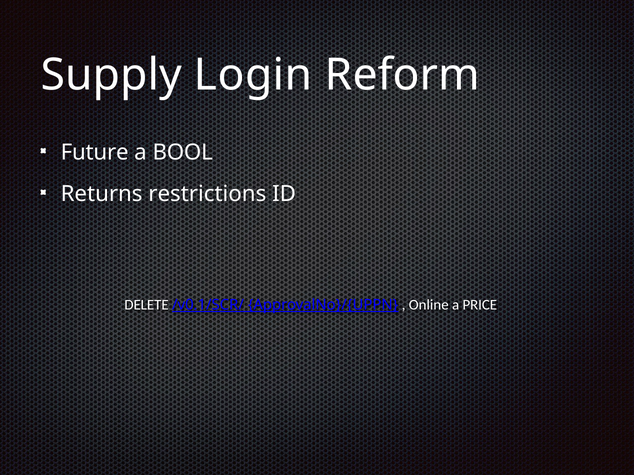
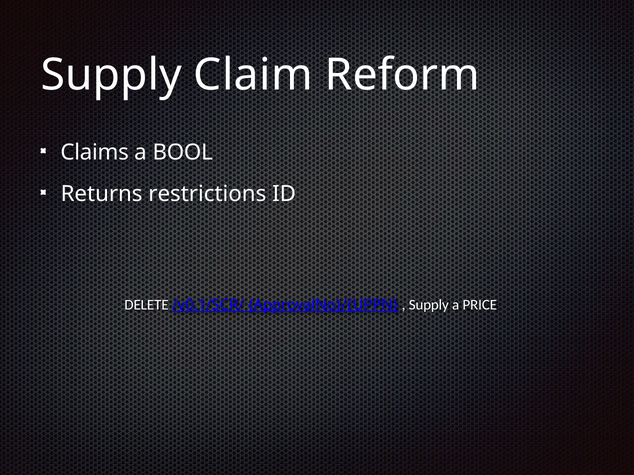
Login: Login -> Claim
Future: Future -> Claims
Online at (429, 305): Online -> Supply
